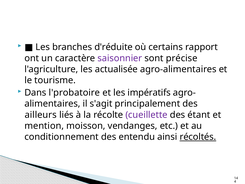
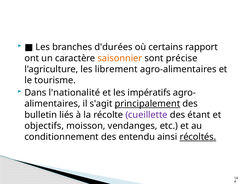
d'réduite: d'réduite -> d'durées
saisonnier colour: purple -> orange
actualisée: actualisée -> librement
l'probatoire: l'probatoire -> l'nationalité
principalement underline: none -> present
ailleurs: ailleurs -> bulletin
mention: mention -> objectifs
